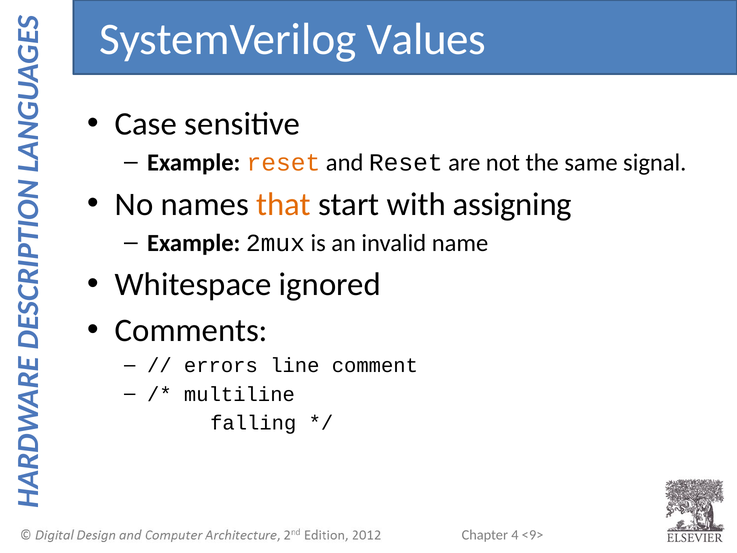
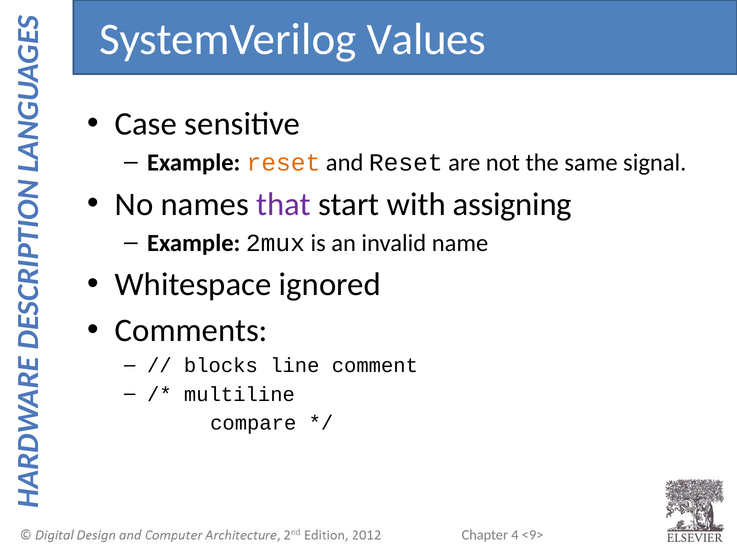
that colour: orange -> purple
errors: errors -> blocks
falling: falling -> compare
